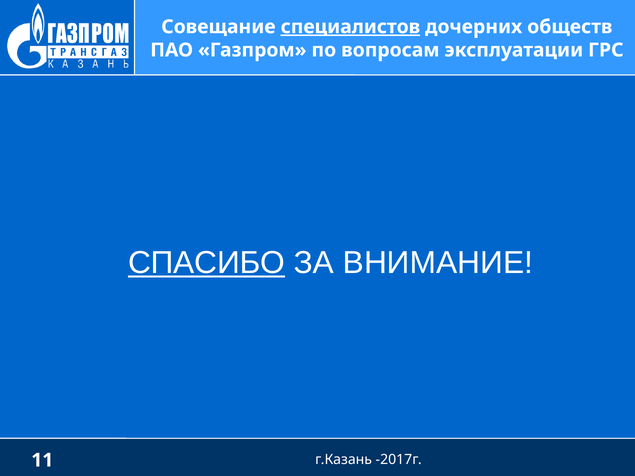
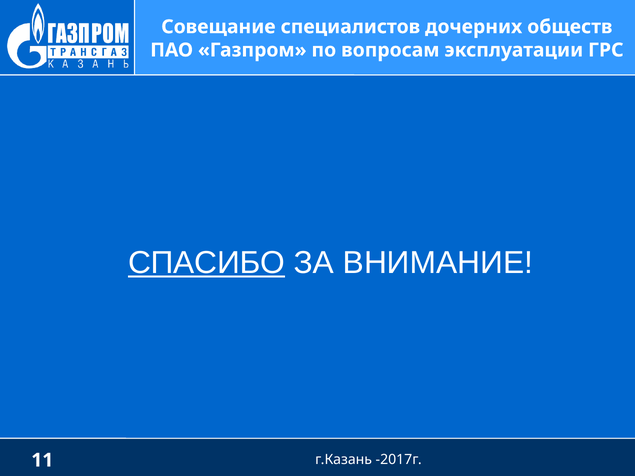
специалистов underline: present -> none
